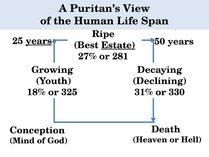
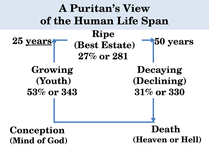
Estate underline: present -> none
18%: 18% -> 53%
325: 325 -> 343
